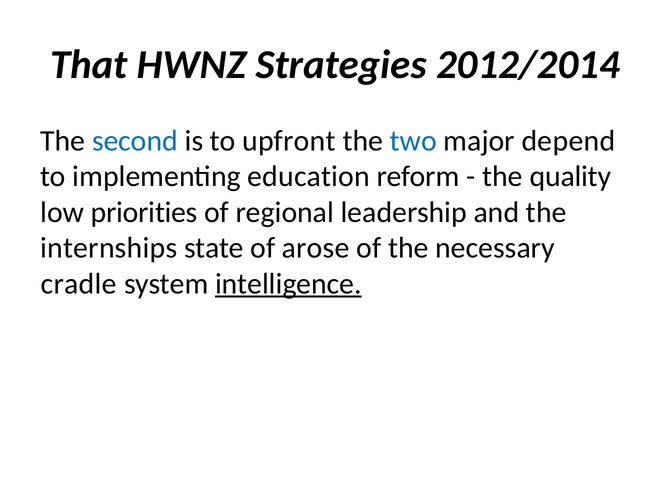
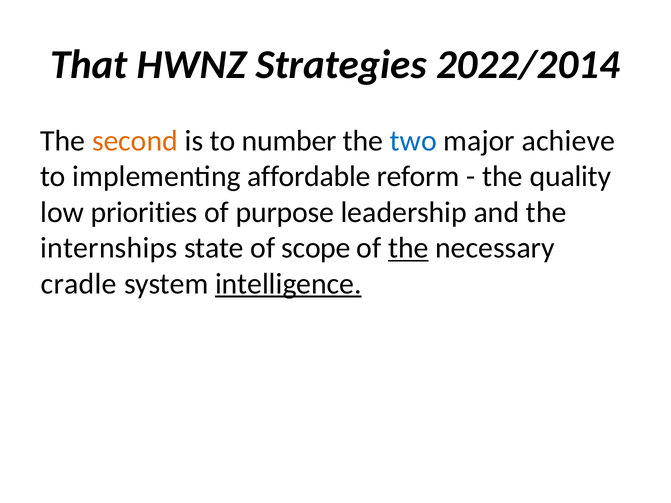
2012/2014: 2012/2014 -> 2022/2014
second colour: blue -> orange
upfront: upfront -> number
depend: depend -> achieve
education: education -> affordable
regional: regional -> purpose
arose: arose -> scope
the at (408, 248) underline: none -> present
